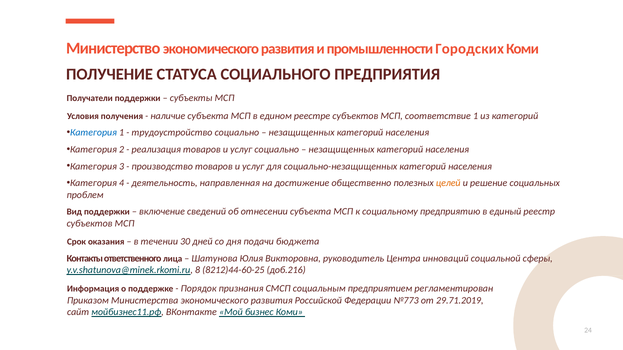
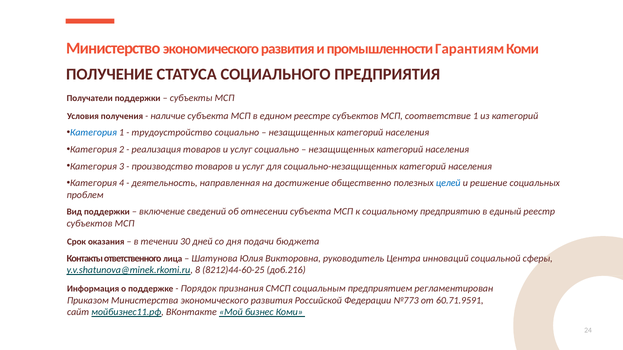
Городских: Городских -> Гарантиям
целей colour: orange -> blue
29.71.2019: 29.71.2019 -> 60.71.9591
